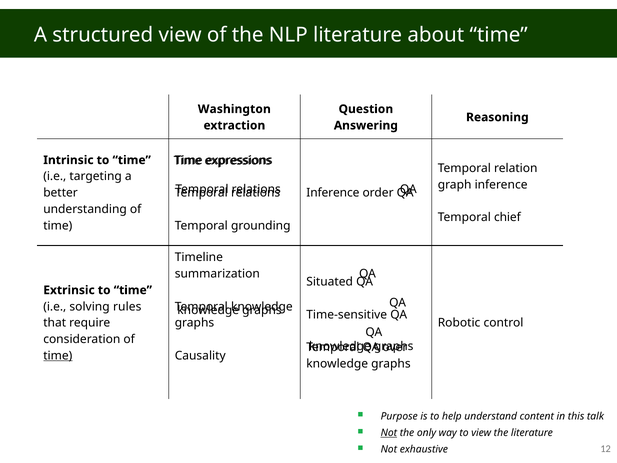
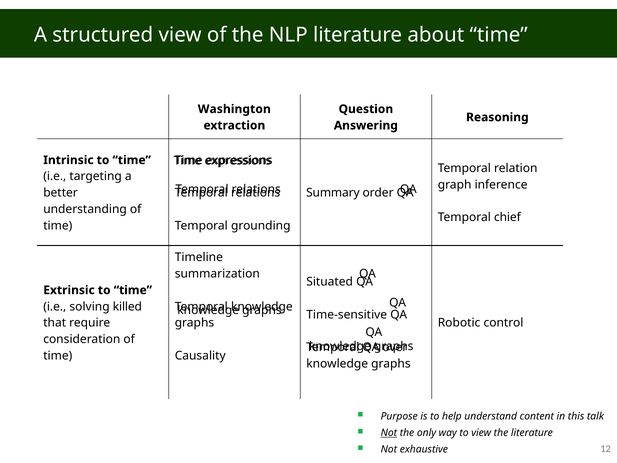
Inference at (333, 193): Inference -> Summary
rules: rules -> killed
time at (58, 355) underline: present -> none
